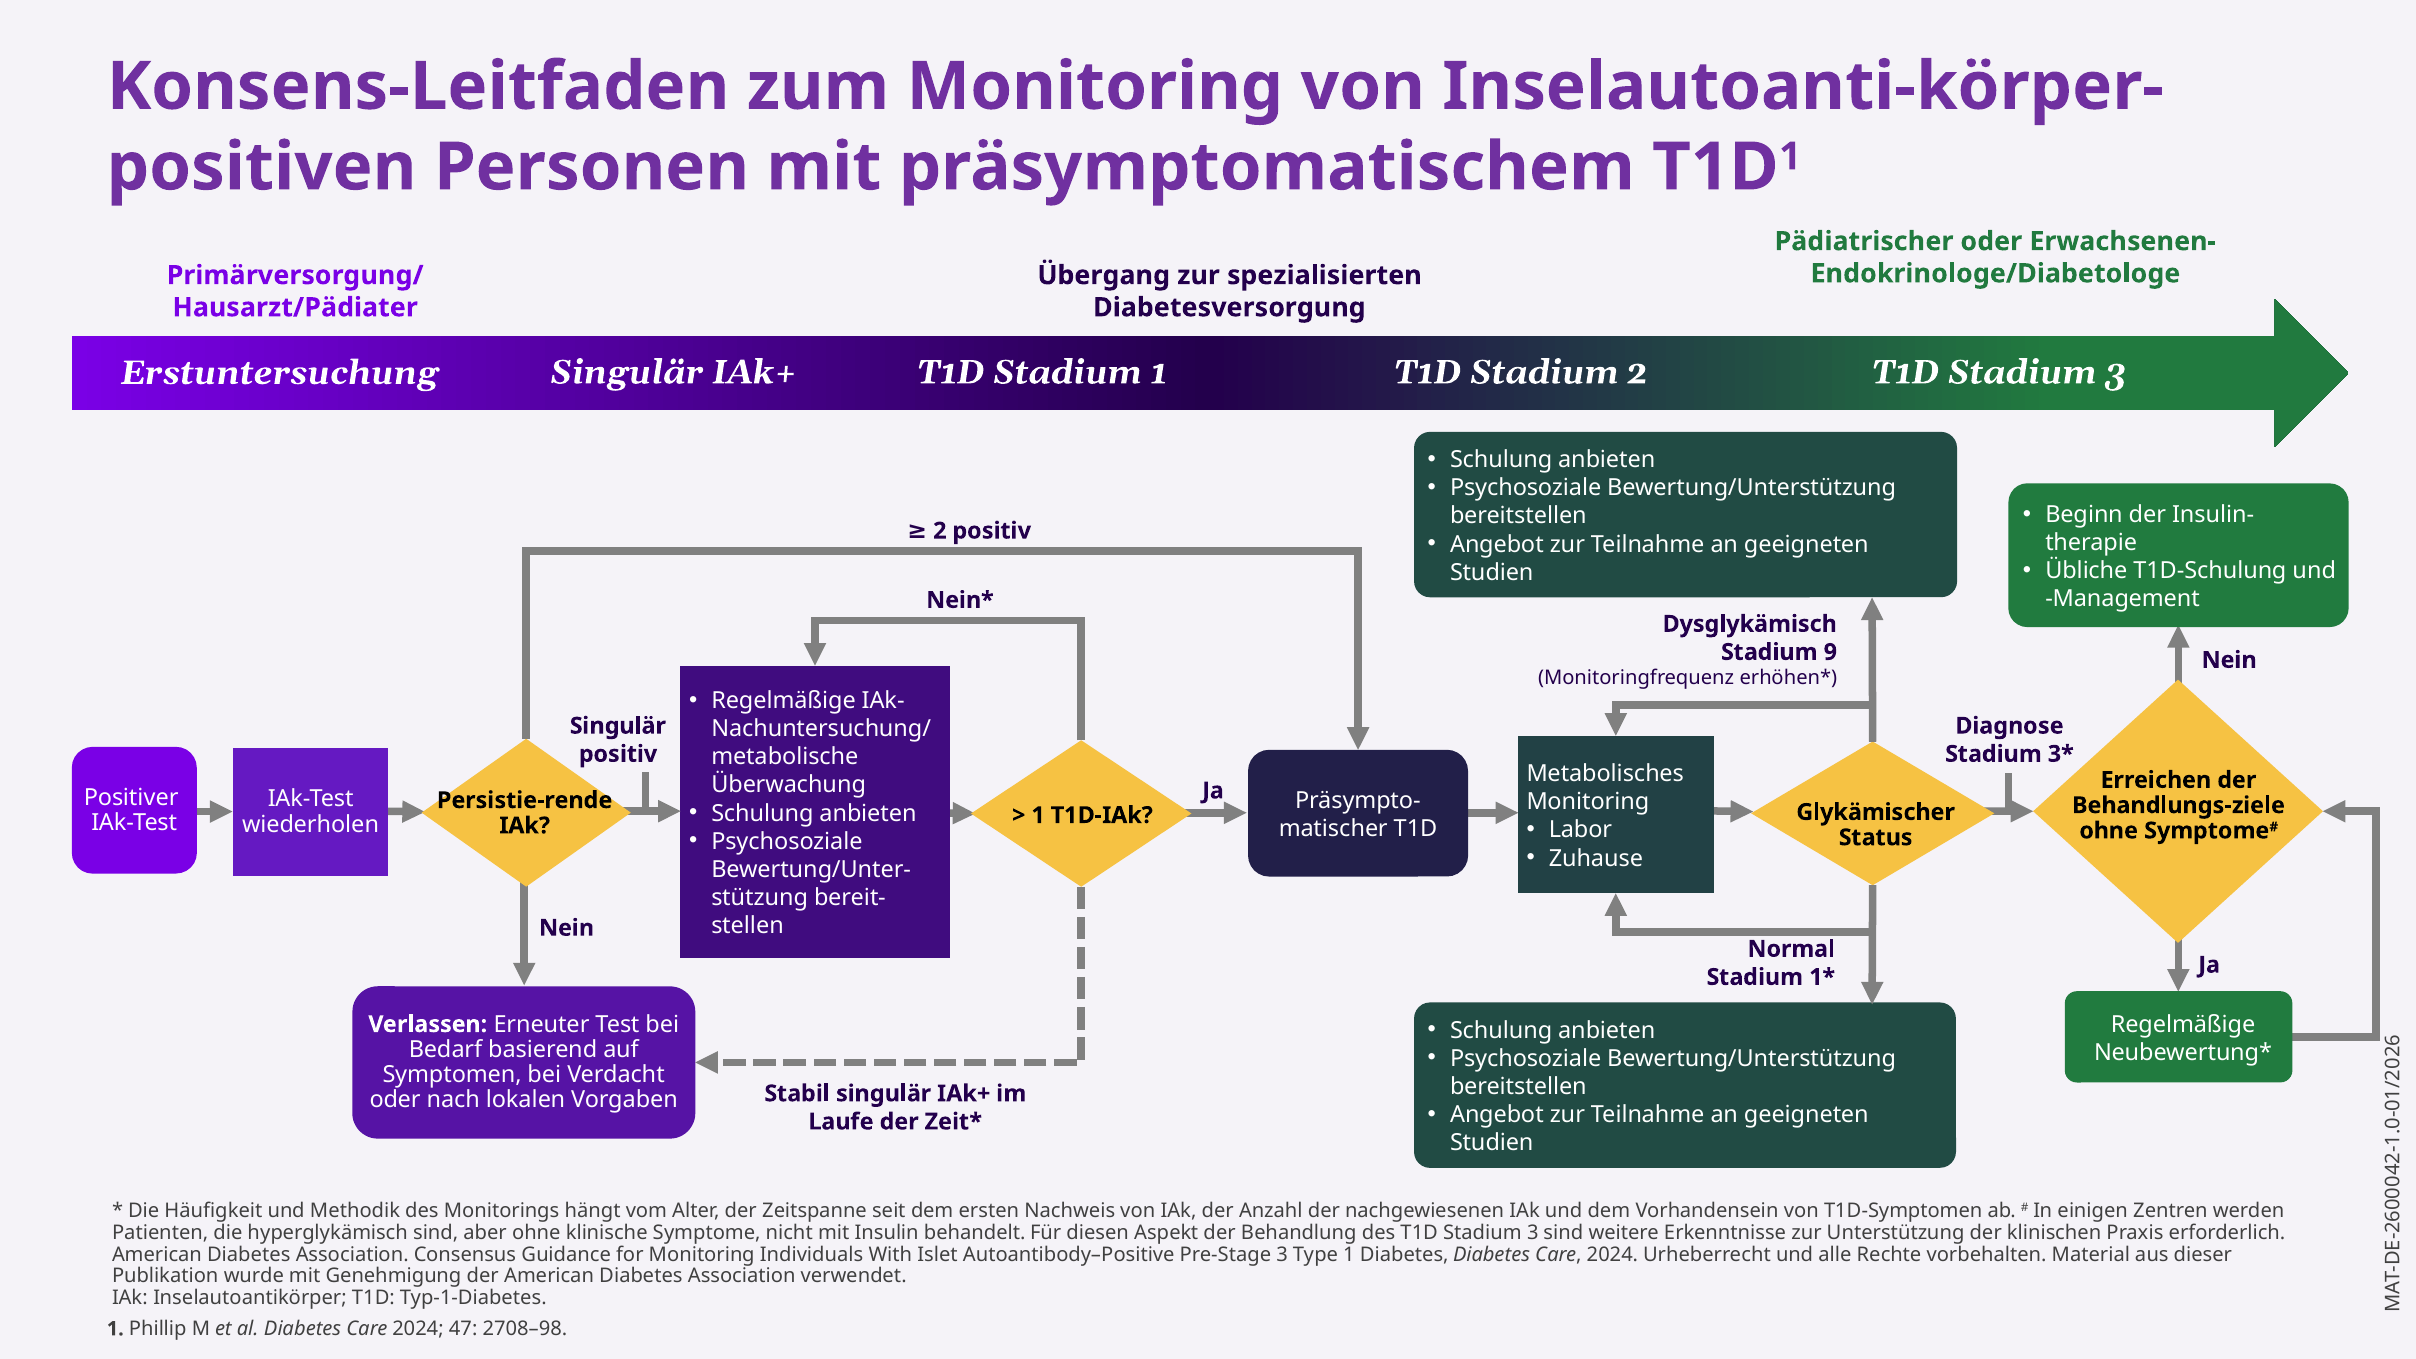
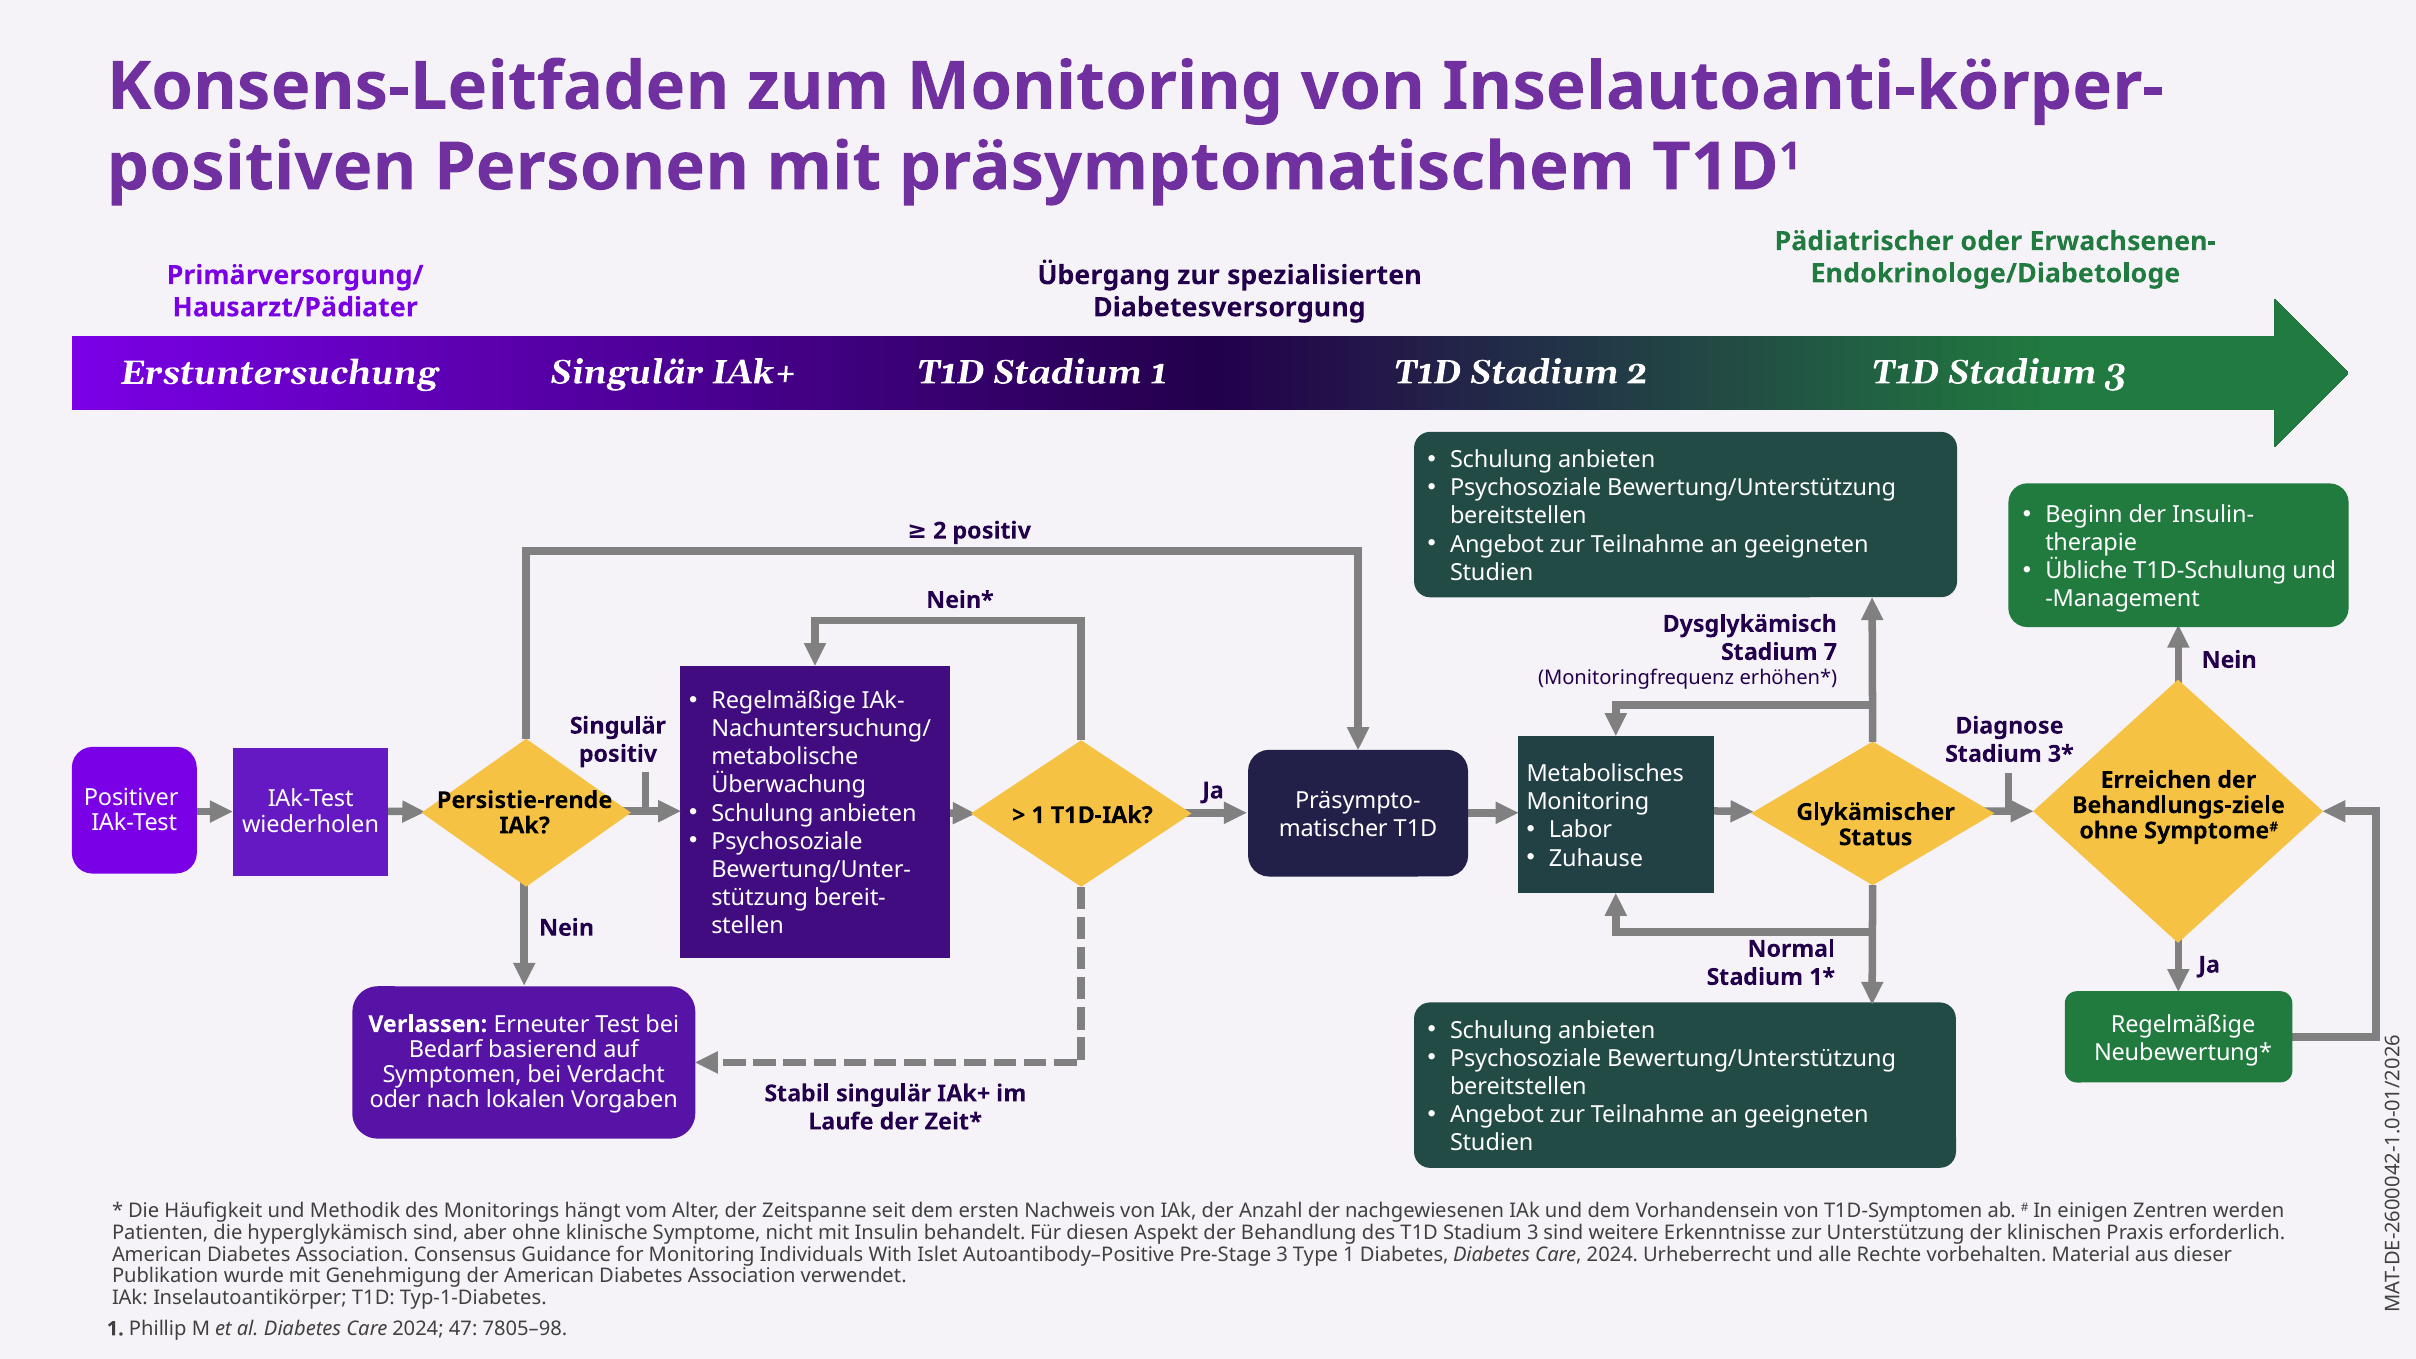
9: 9 -> 7
2708–98: 2708–98 -> 7805–98
